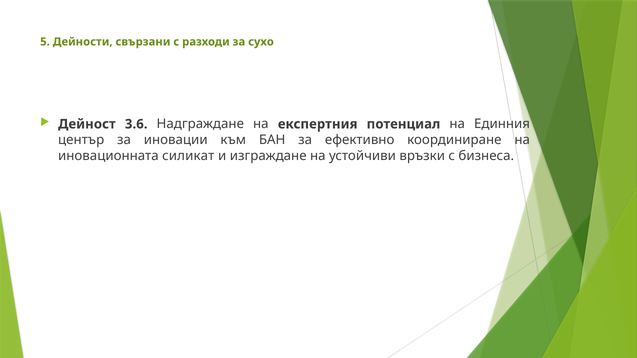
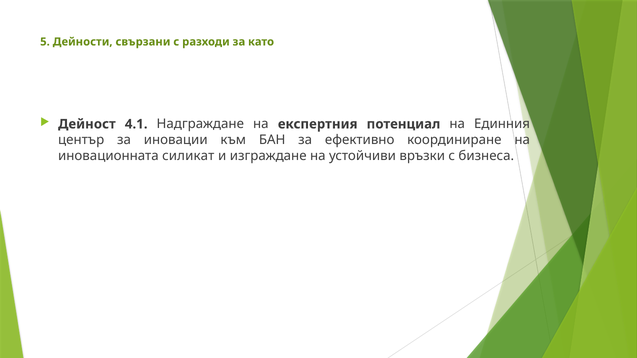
сухо: сухо -> като
3.6: 3.6 -> 4.1
